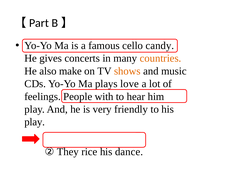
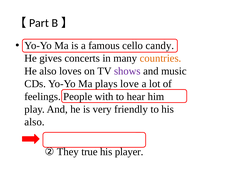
make: make -> loves
shows colour: orange -> purple
play at (35, 122): play -> also
rice: rice -> true
dance: dance -> player
